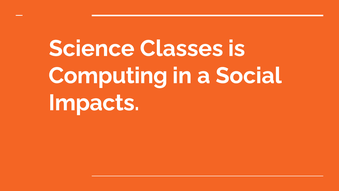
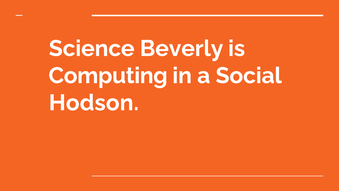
Classes: Classes -> Beverly
Impacts: Impacts -> Hodson
